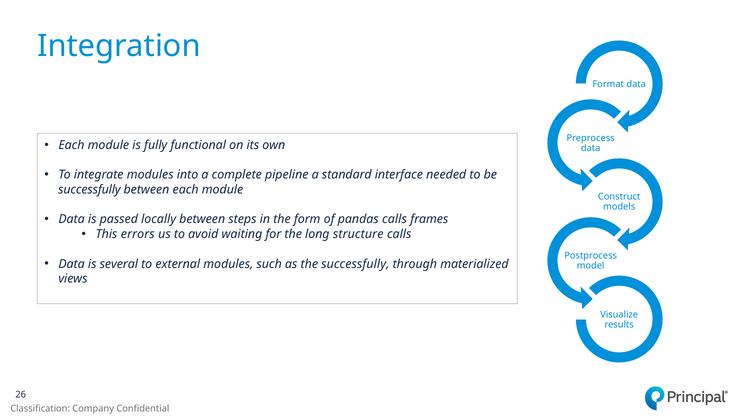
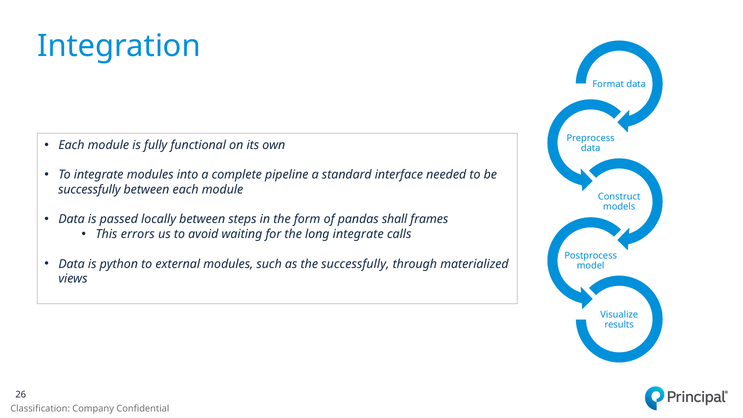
pandas calls: calls -> shall
long structure: structure -> integrate
several: several -> python
